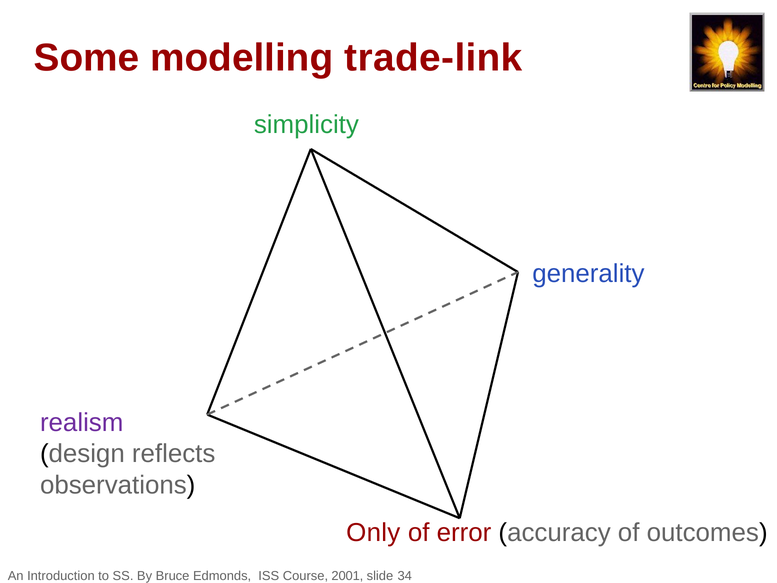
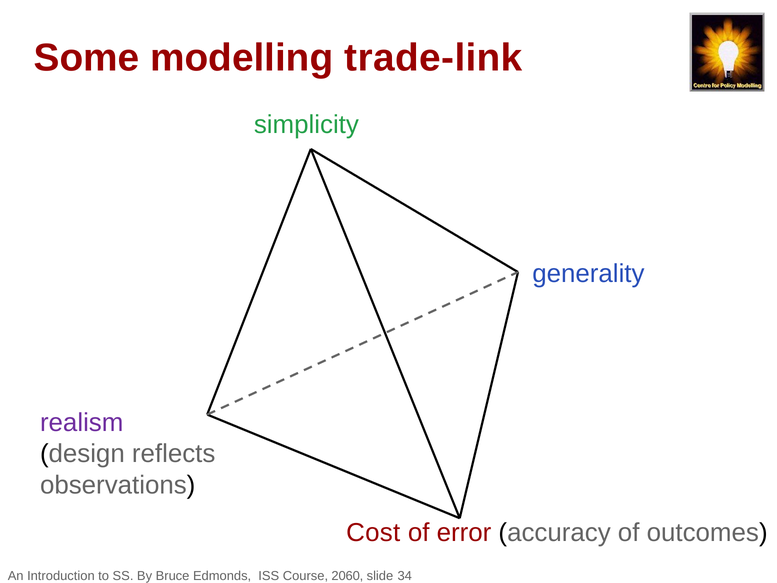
Only: Only -> Cost
2001: 2001 -> 2060
